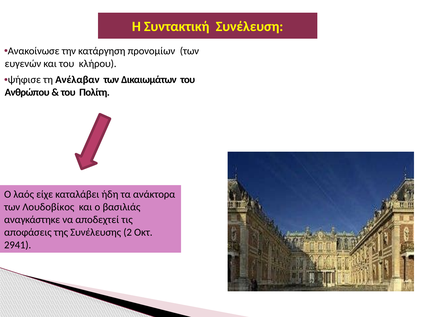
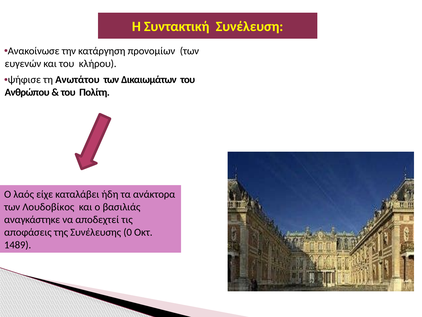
Ανέλαβαν: Ανέλαβαν -> Ανωτάτου
2: 2 -> 0
2941: 2941 -> 1489
